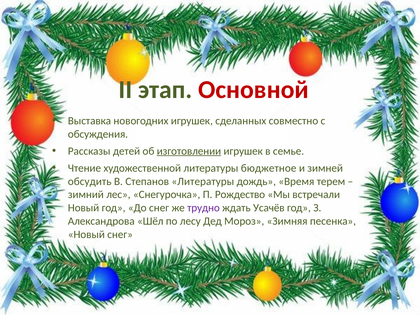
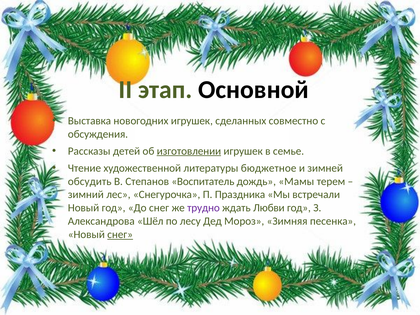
Основной colour: red -> black
Степанов Литературы: Литературы -> Воспитатель
Время: Время -> Мамы
Рождество: Рождество -> Праздника
Усачёв: Усачёв -> Любви
снег at (120, 235) underline: none -> present
